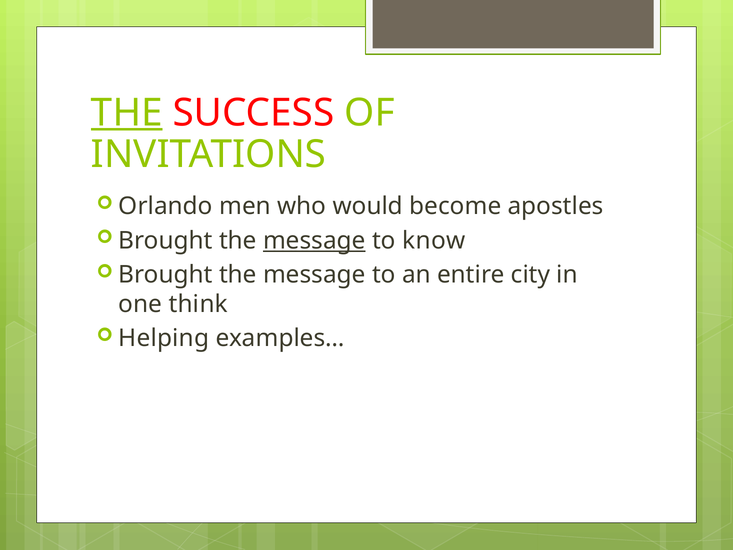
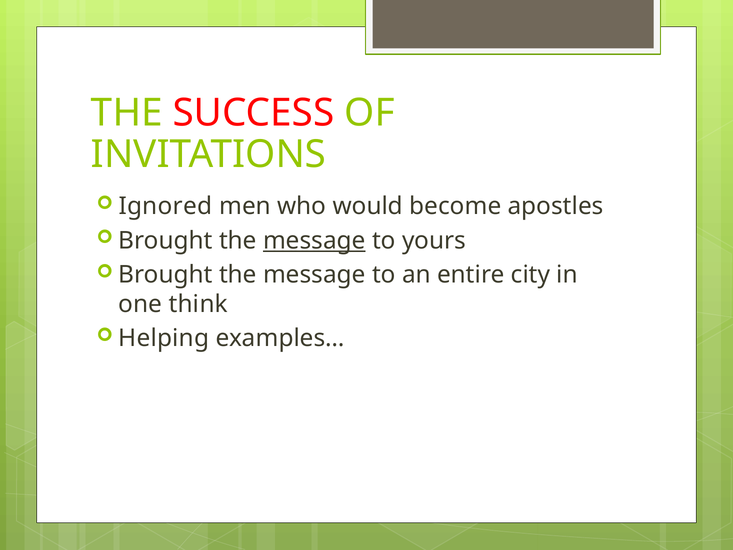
THE at (127, 113) underline: present -> none
Orlando: Orlando -> Ignored
know: know -> yours
